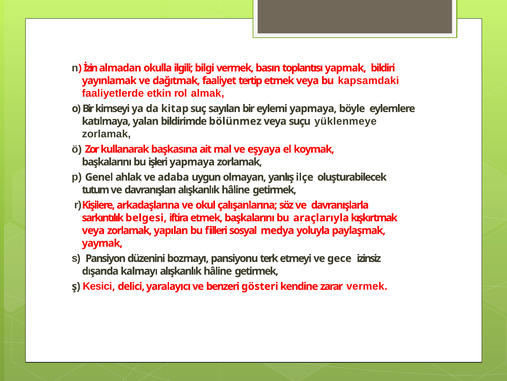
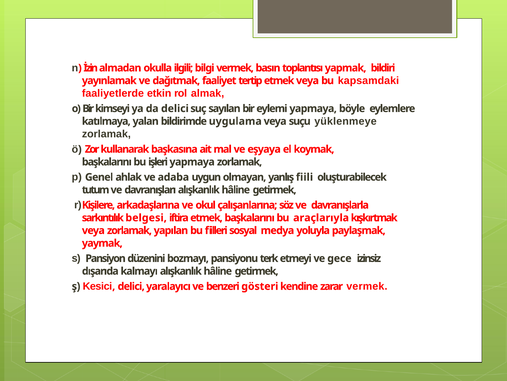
da kitap: kitap -> delici
bölünmez: bölünmez -> uygulama
ilçe: ilçe -> fiili
